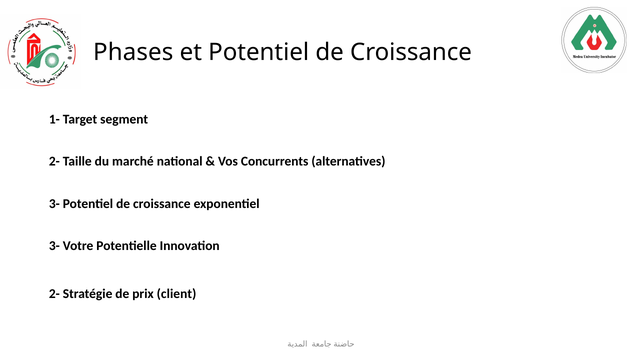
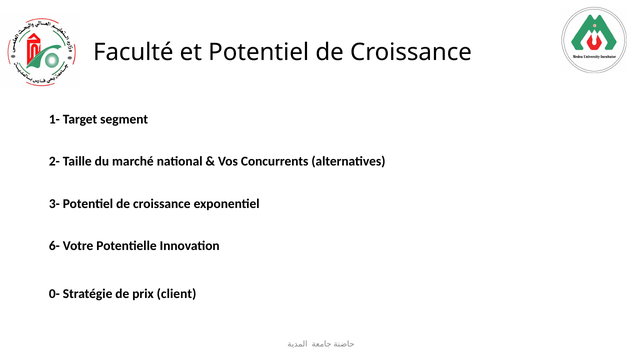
Phases: Phases -> Faculté
3- at (54, 246): 3- -> 6-
2- at (54, 294): 2- -> 0-
